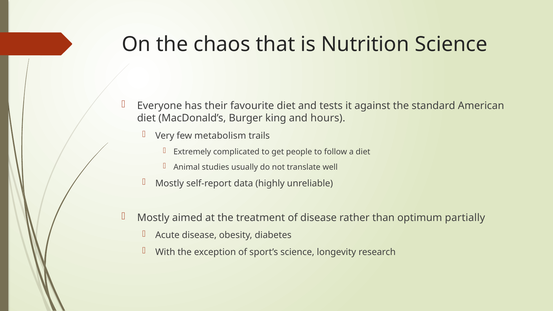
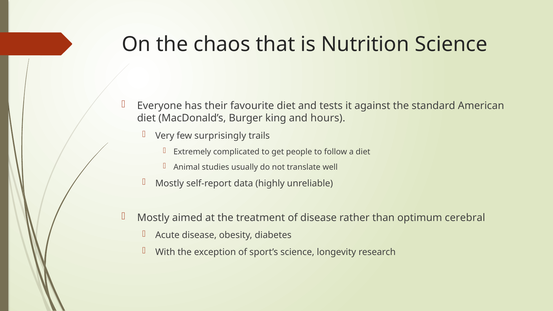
metabolism: metabolism -> surprisingly
partially: partially -> cerebral
